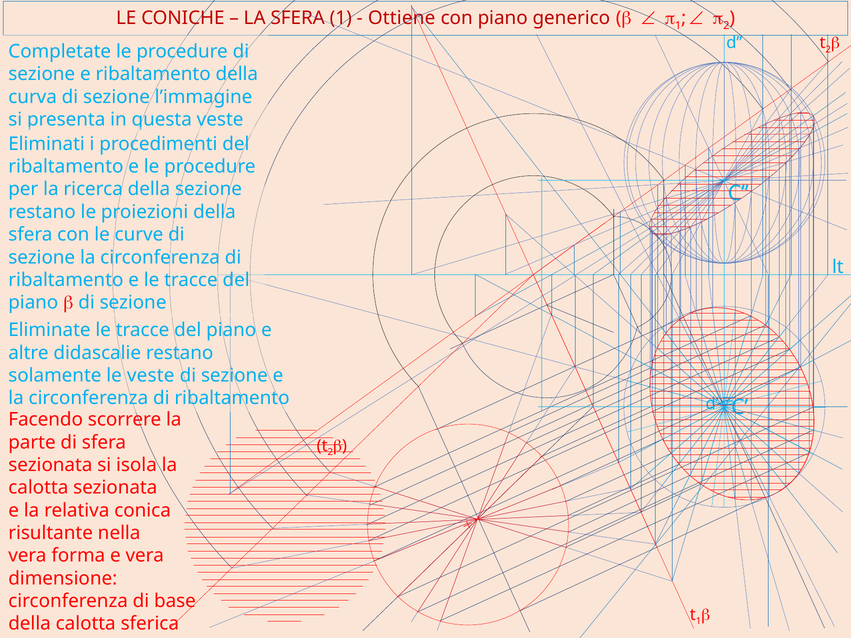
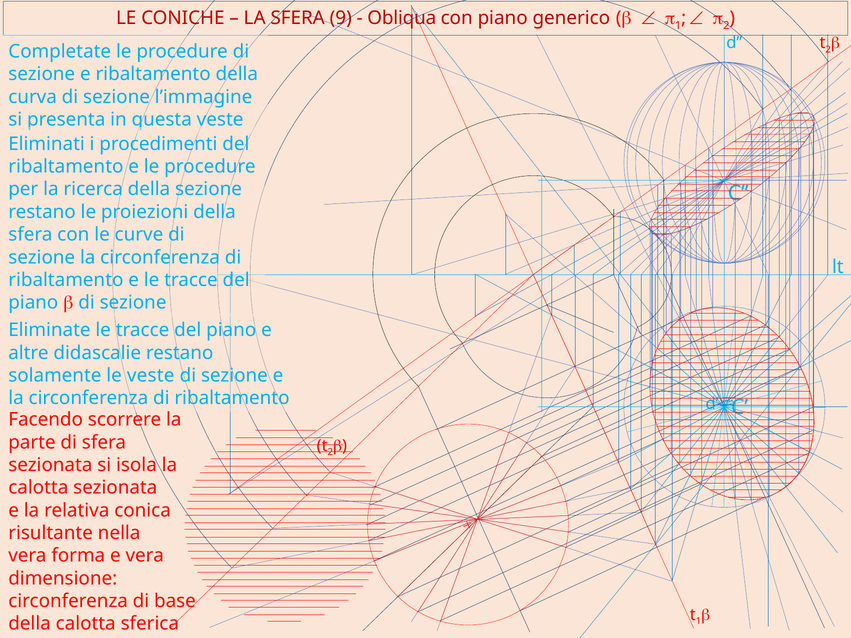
SFERA 1: 1 -> 9
Ottiene: Ottiene -> Obliqua
